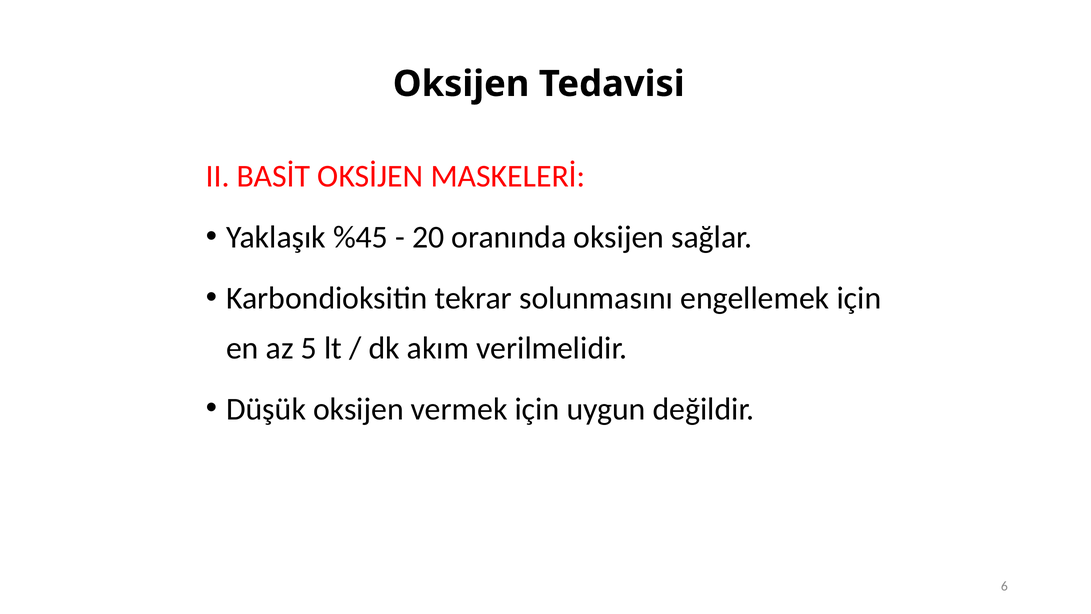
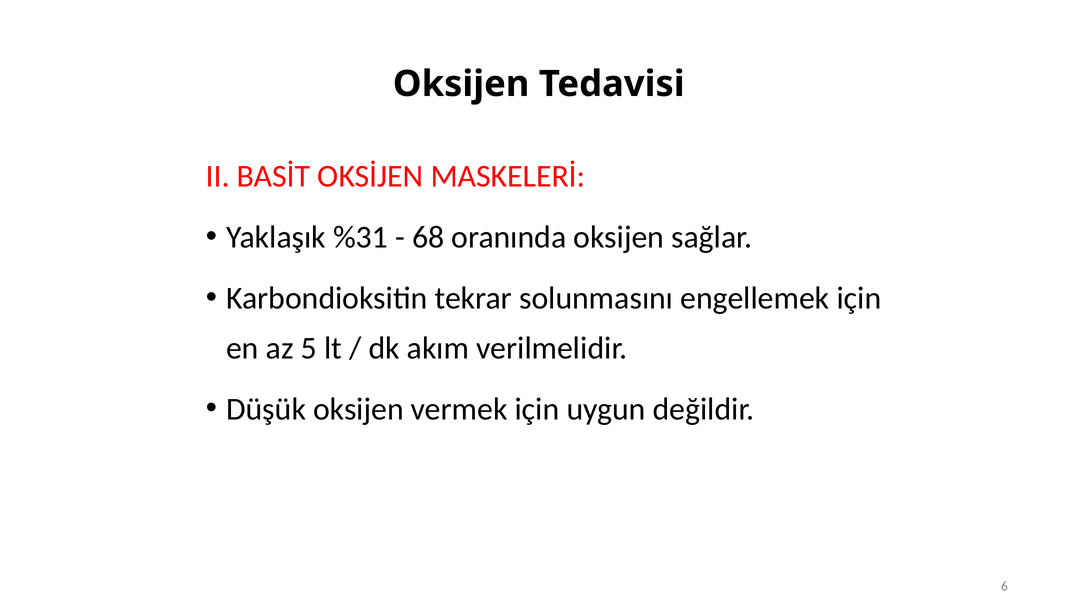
%45: %45 -> %31
20: 20 -> 68
